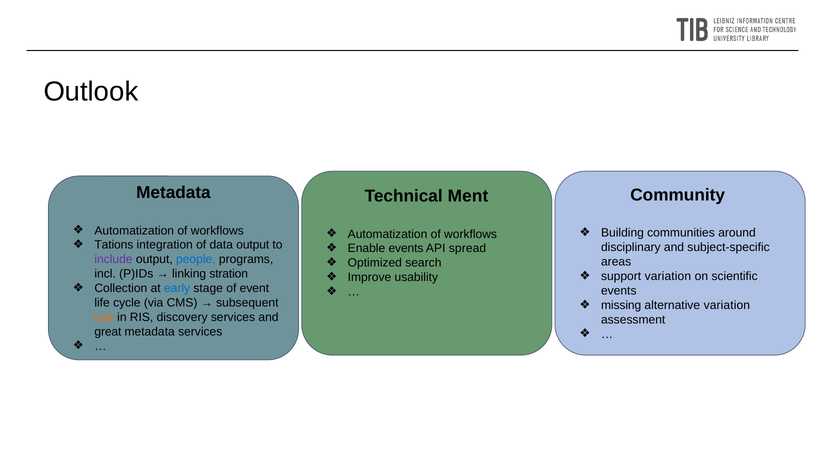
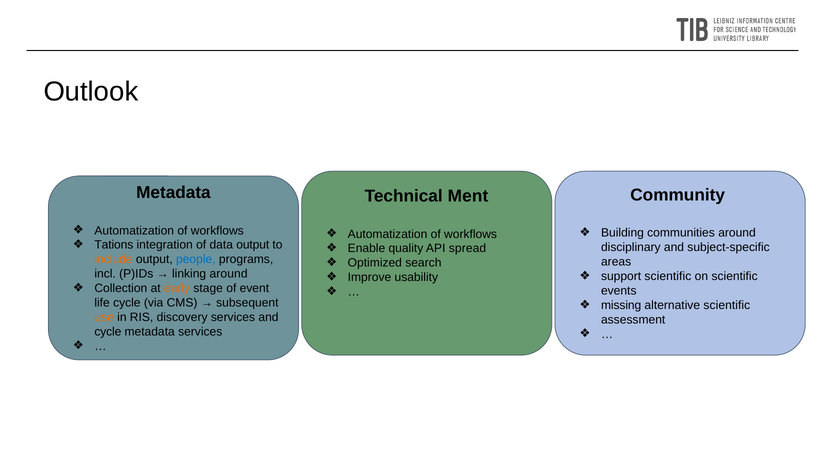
Enable events: events -> quality
include colour: purple -> orange
linking stration: stration -> around
support variation: variation -> scientific
early colour: blue -> orange
alternative variation: variation -> scientific
great at (108, 332): great -> cycle
